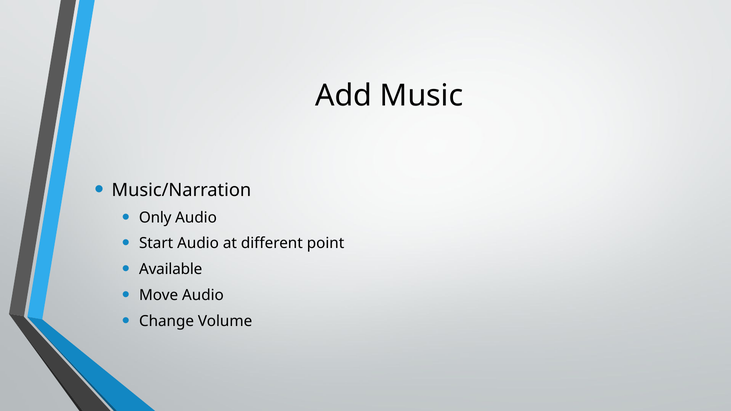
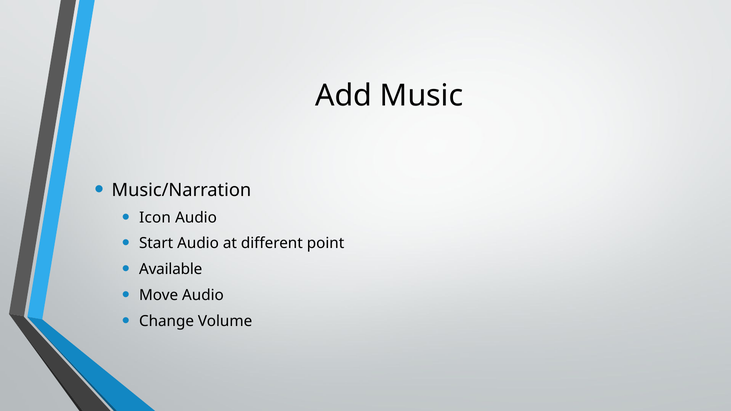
Only: Only -> Icon
